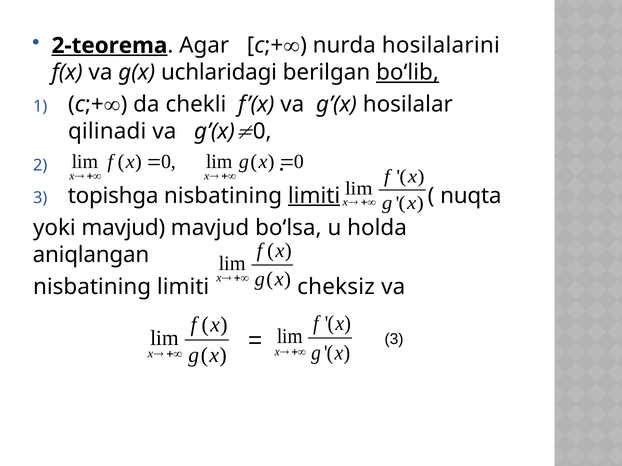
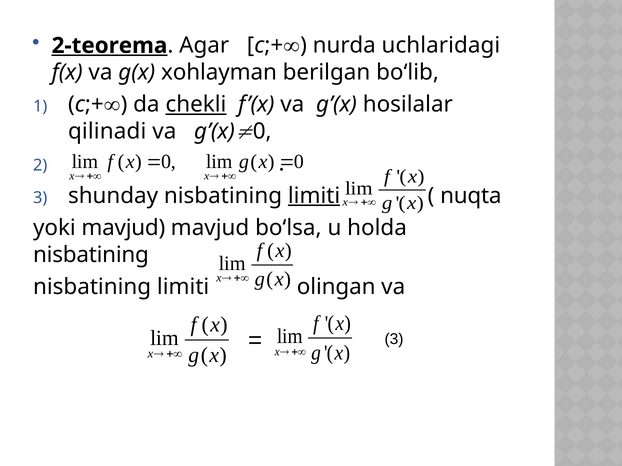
hosilalarini: hosilalarini -> uchlaridagi
uchlaridagi: uchlaridagi -> xohlayman
bo‘lib underline: present -> none
chekli underline: none -> present
topishga: topishga -> shunday
aniqlangan at (91, 255): aniqlangan -> nisbatining
cheksiz: cheksiz -> olingan
